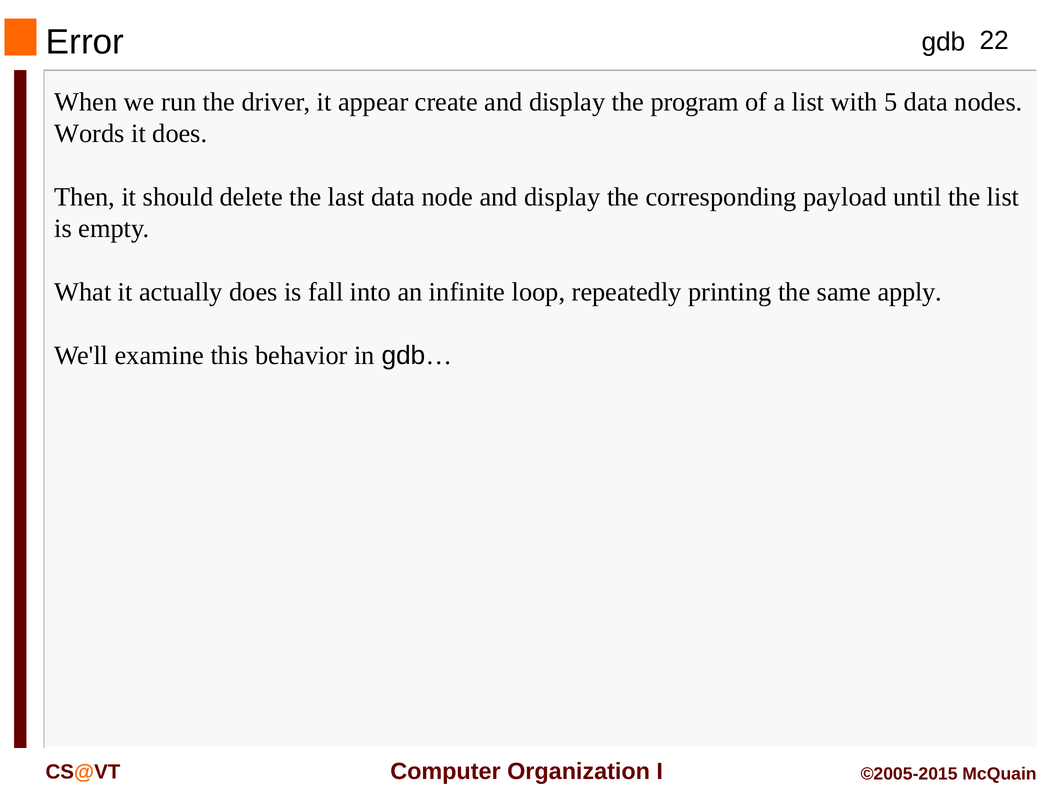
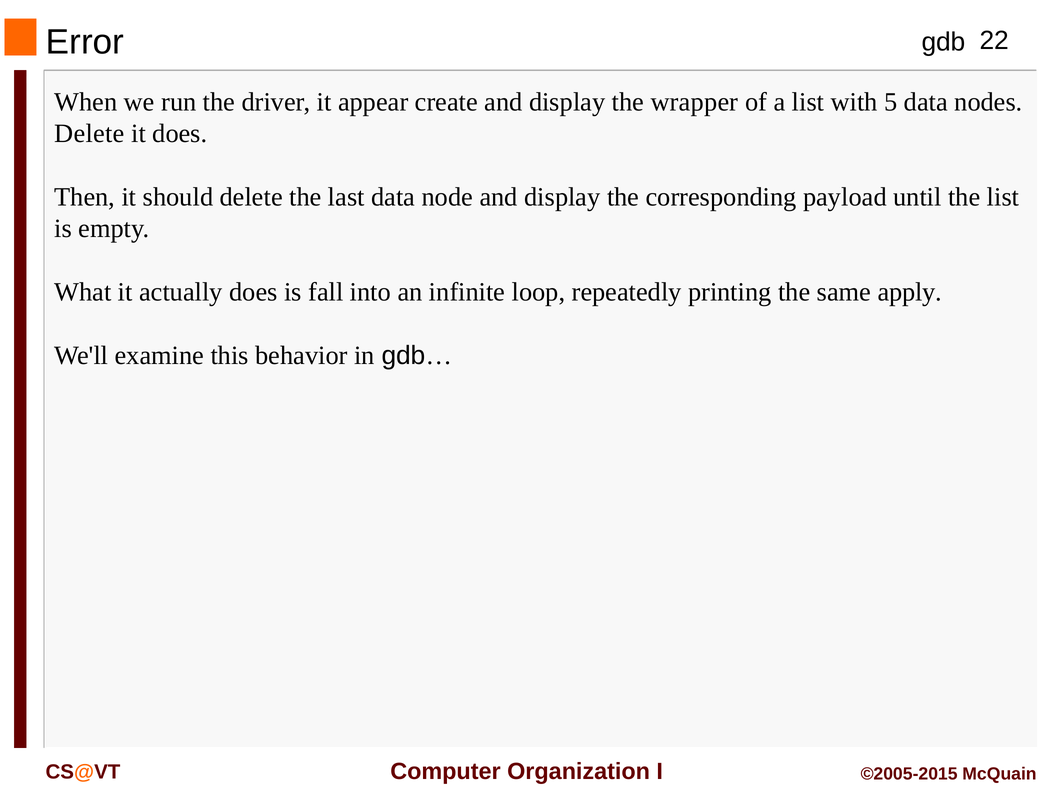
program: program -> wrapper
Words at (89, 134): Words -> Delete
